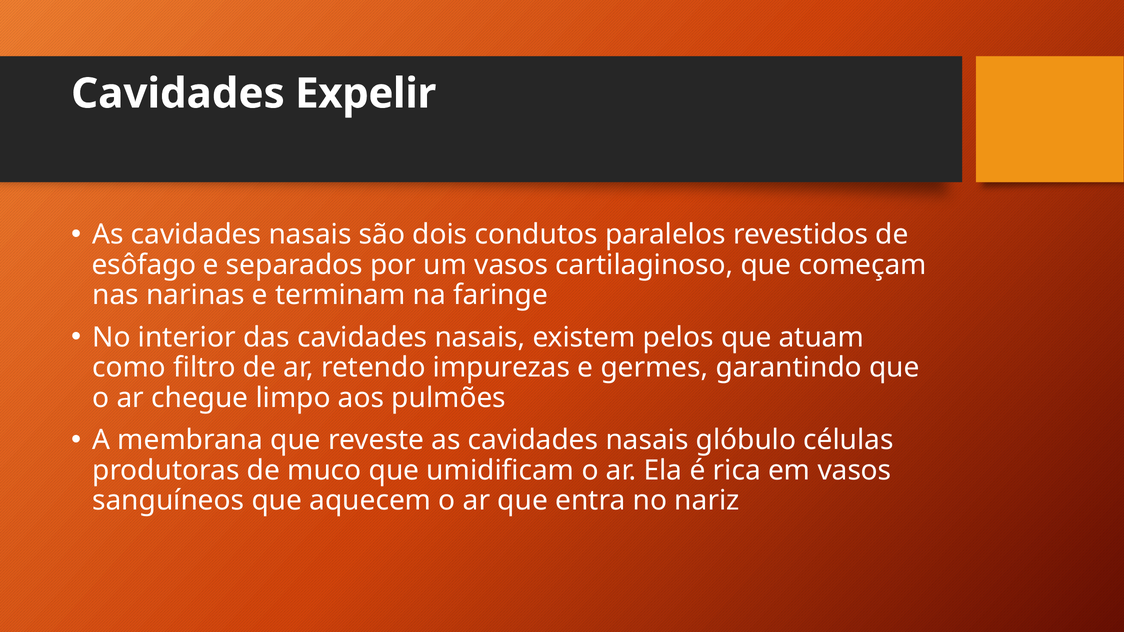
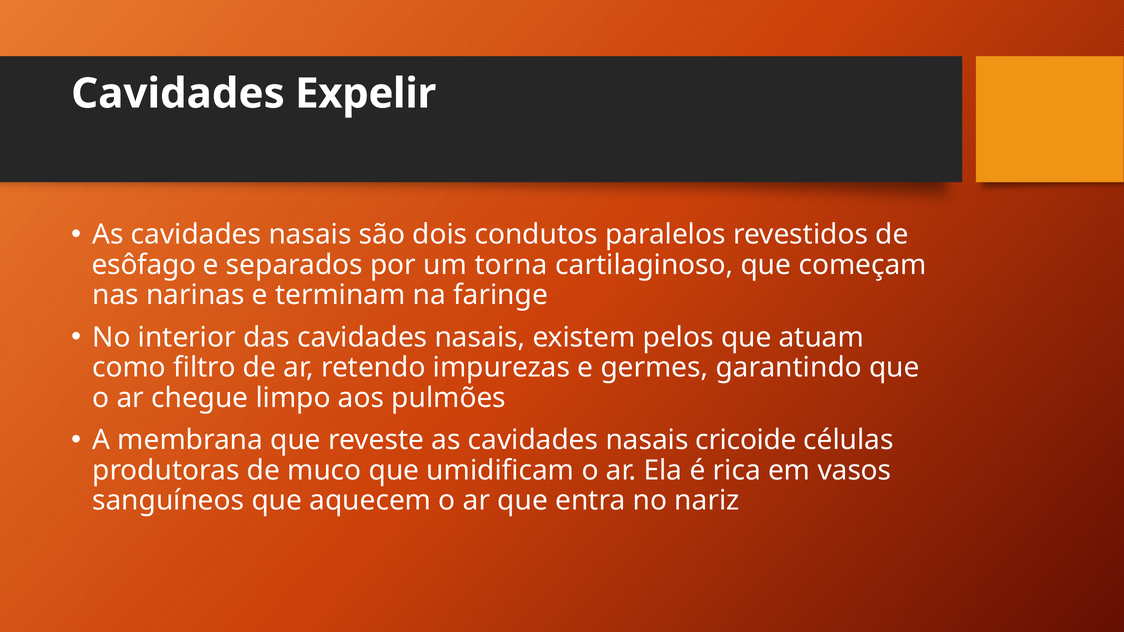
um vasos: vasos -> torna
glóbulo: glóbulo -> cricoide
